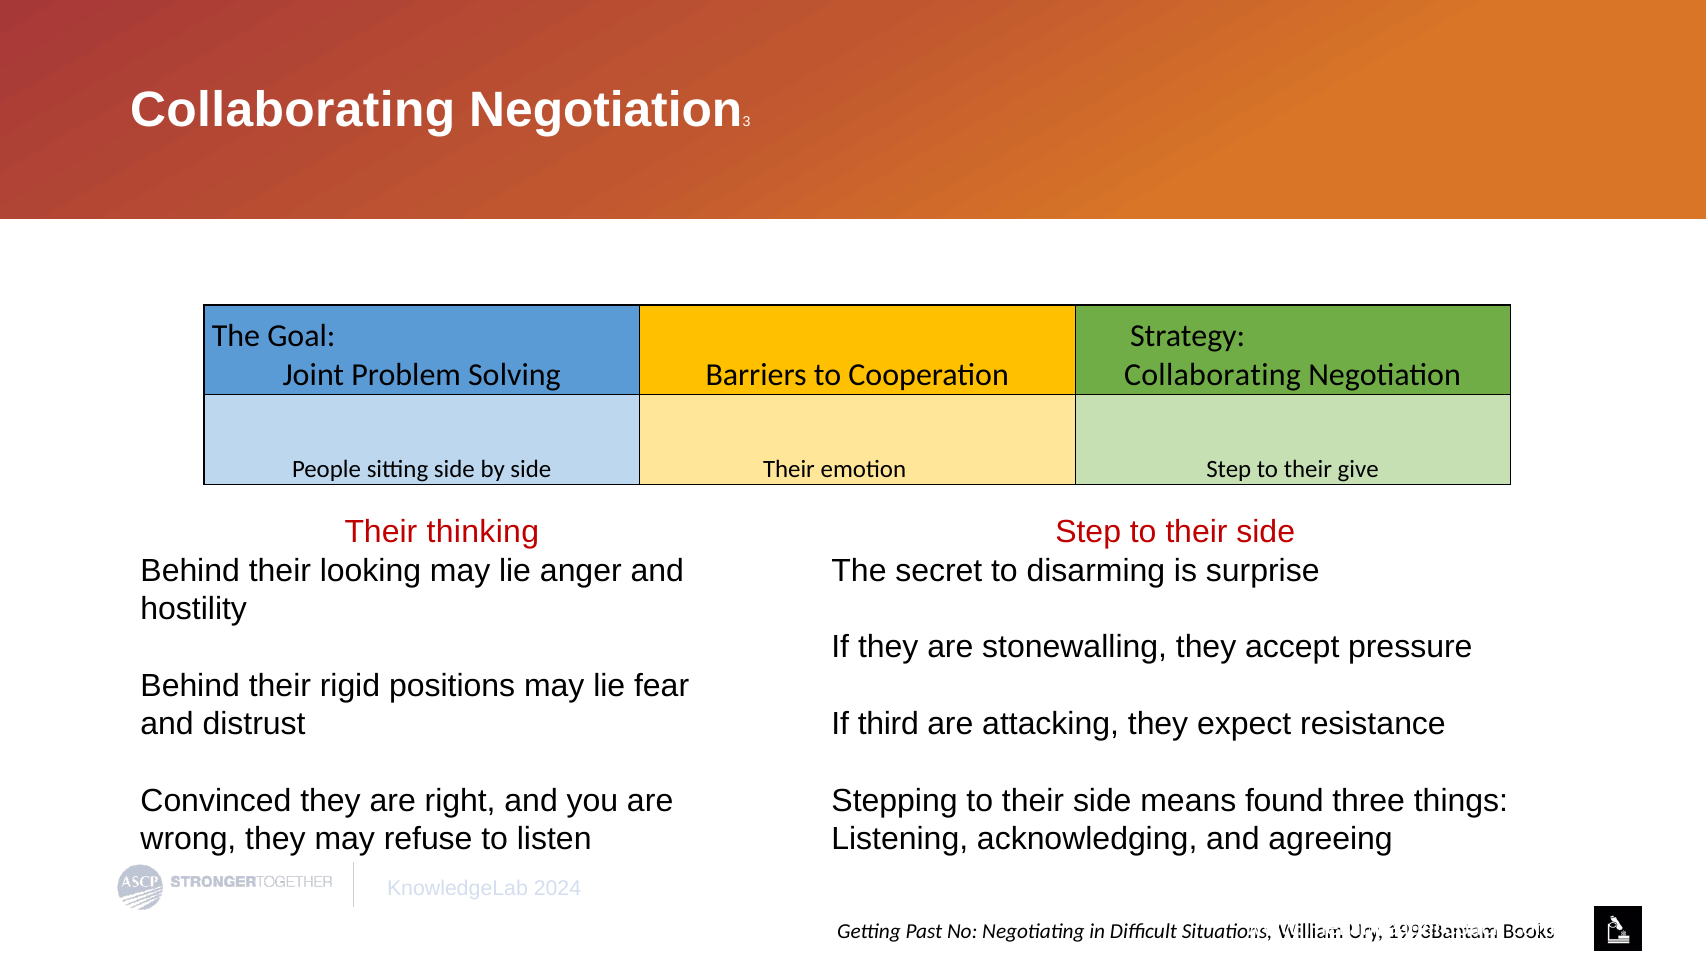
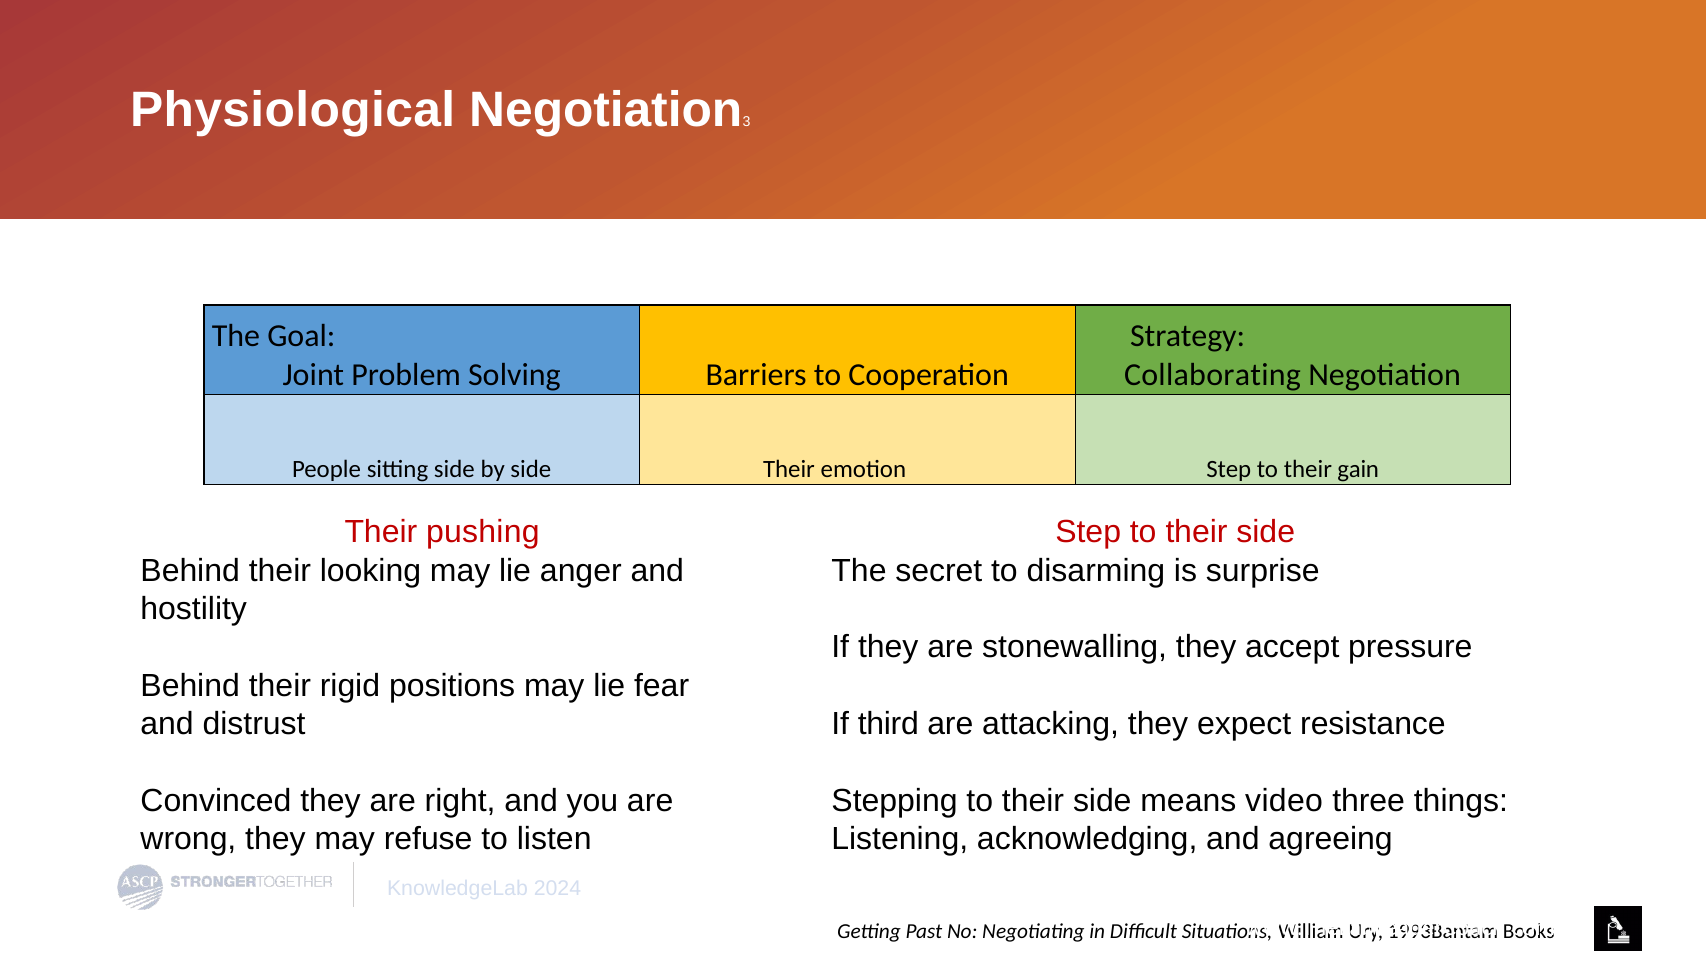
Collaborating at (293, 110): Collaborating -> Physiological
give: give -> gain
thinking: thinking -> pushing
found: found -> video
